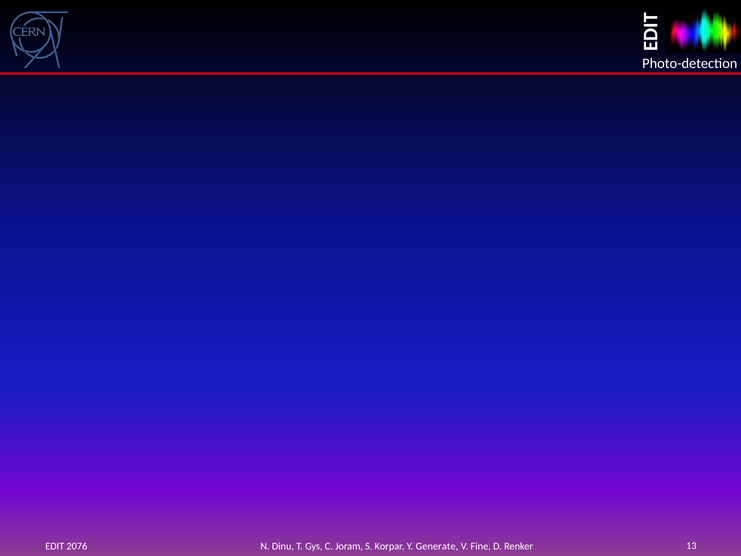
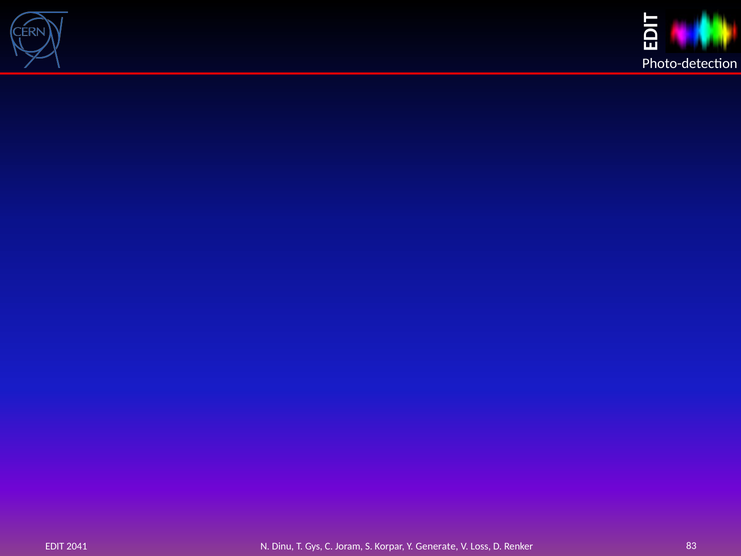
2076: 2076 -> 2041
Fine: Fine -> Loss
13: 13 -> 83
